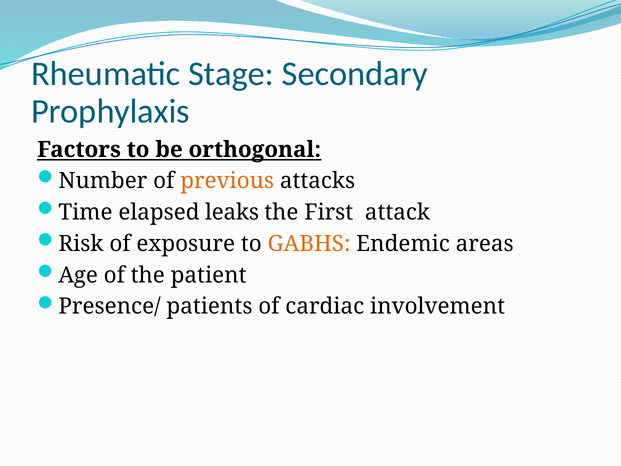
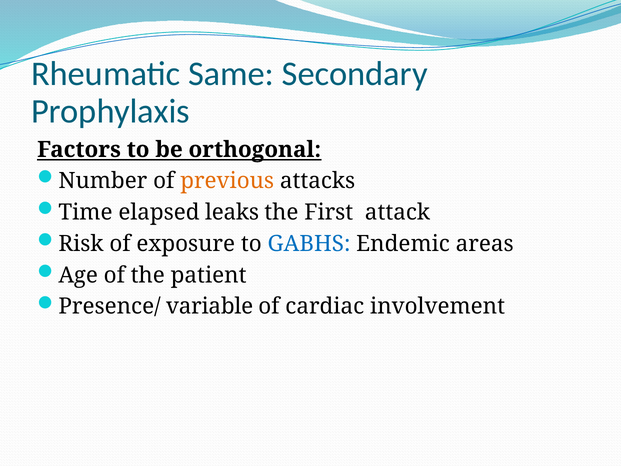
Stage: Stage -> Same
GABHS colour: orange -> blue
patients: patients -> variable
